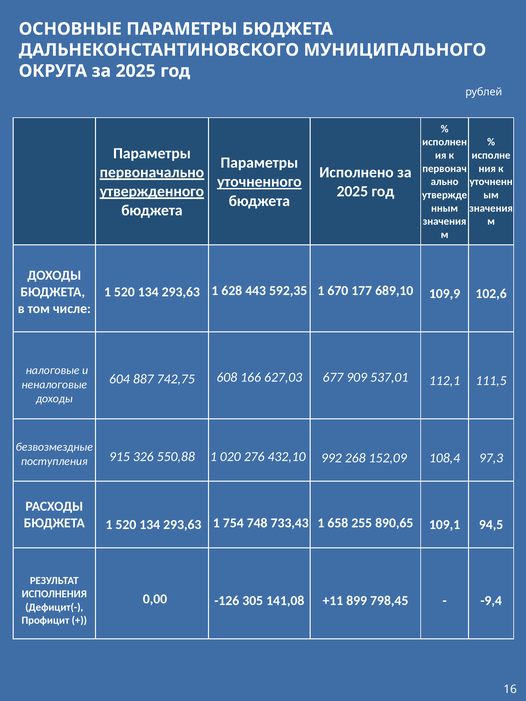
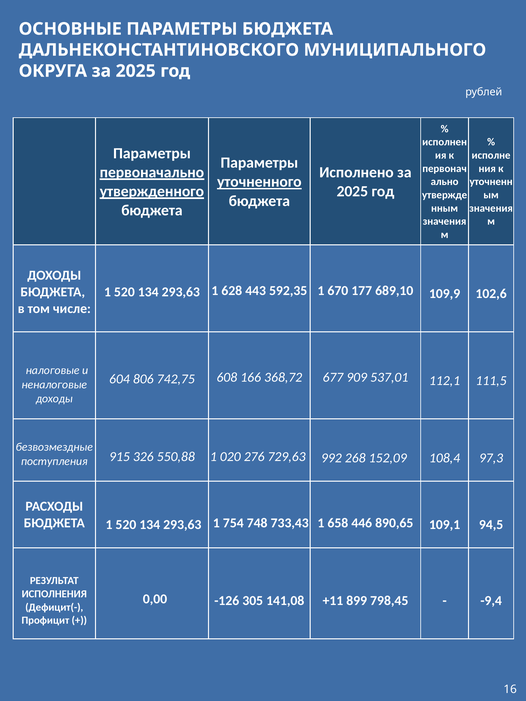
887: 887 -> 806
627,03: 627,03 -> 368,72
432,10: 432,10 -> 729,63
255: 255 -> 446
